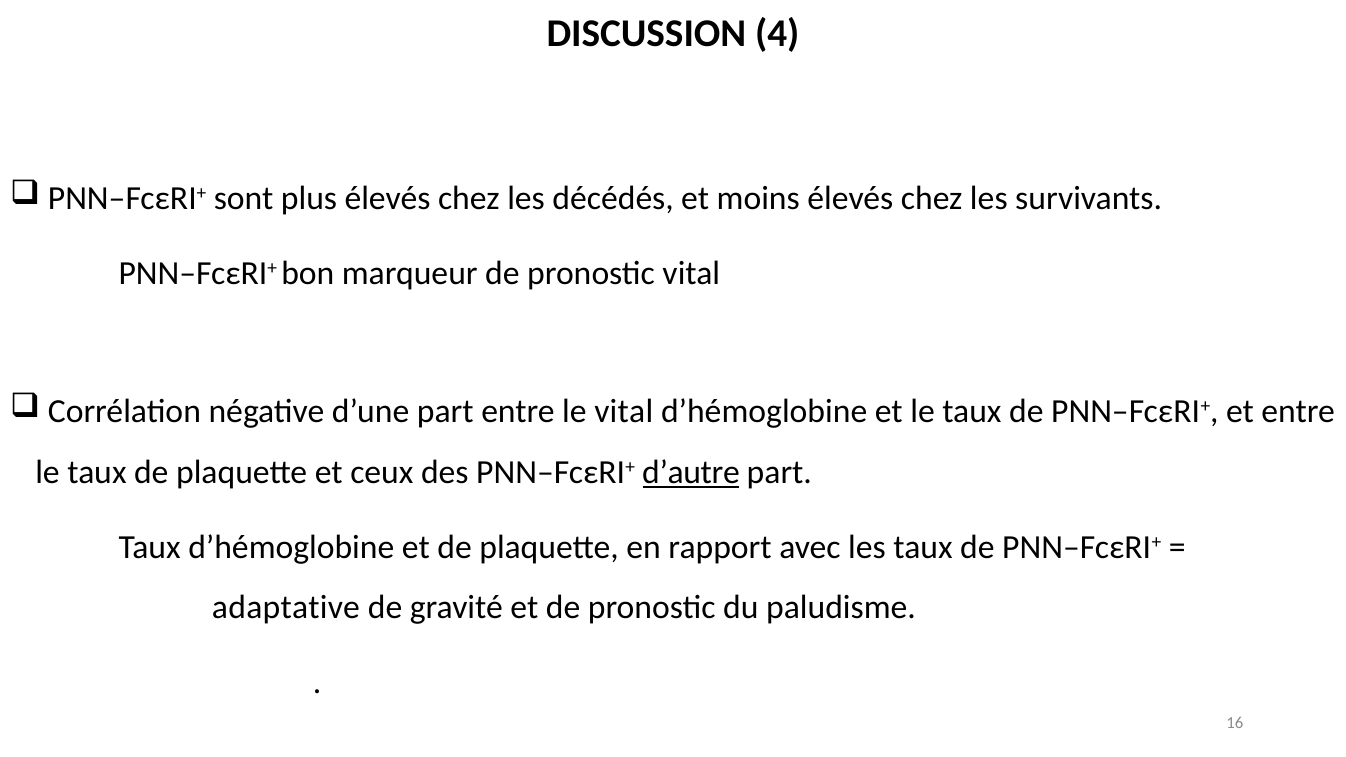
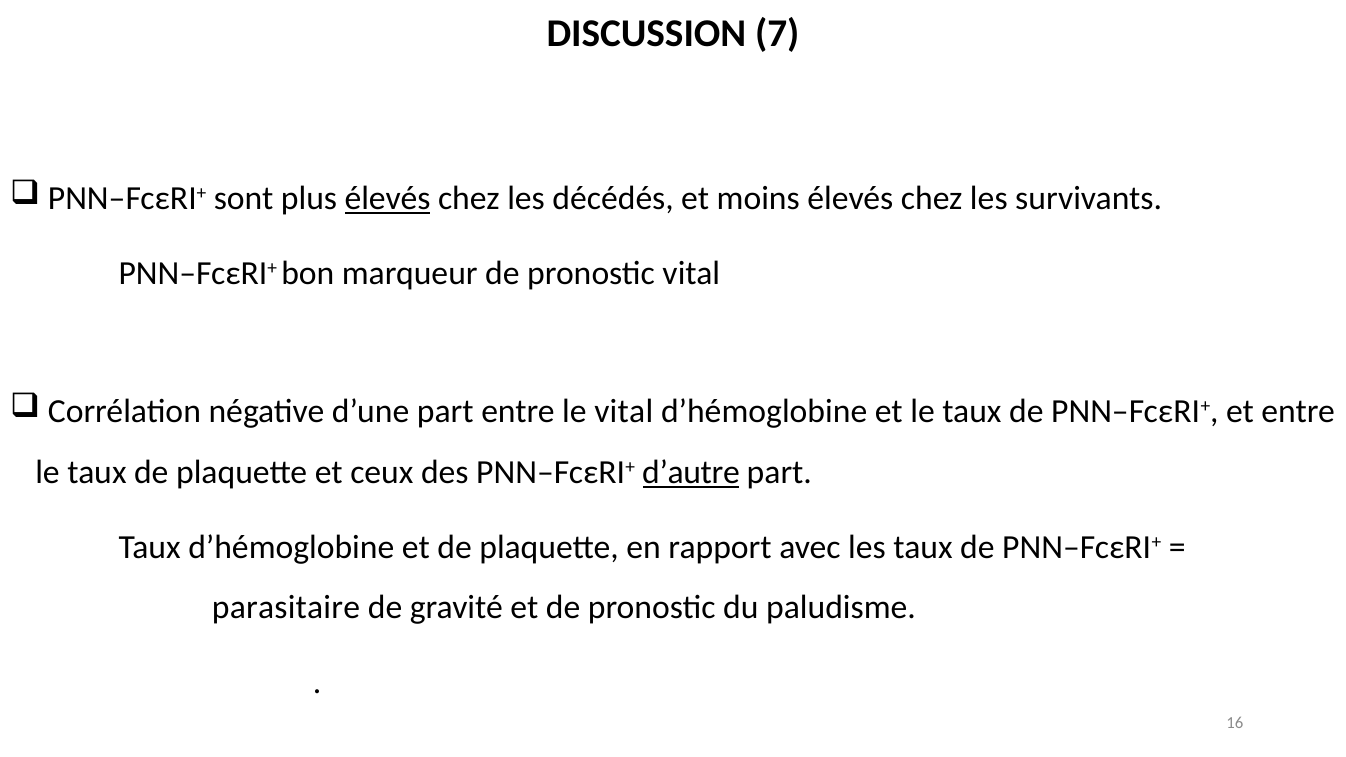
4: 4 -> 7
élevés at (388, 199) underline: none -> present
adaptative: adaptative -> parasitaire
